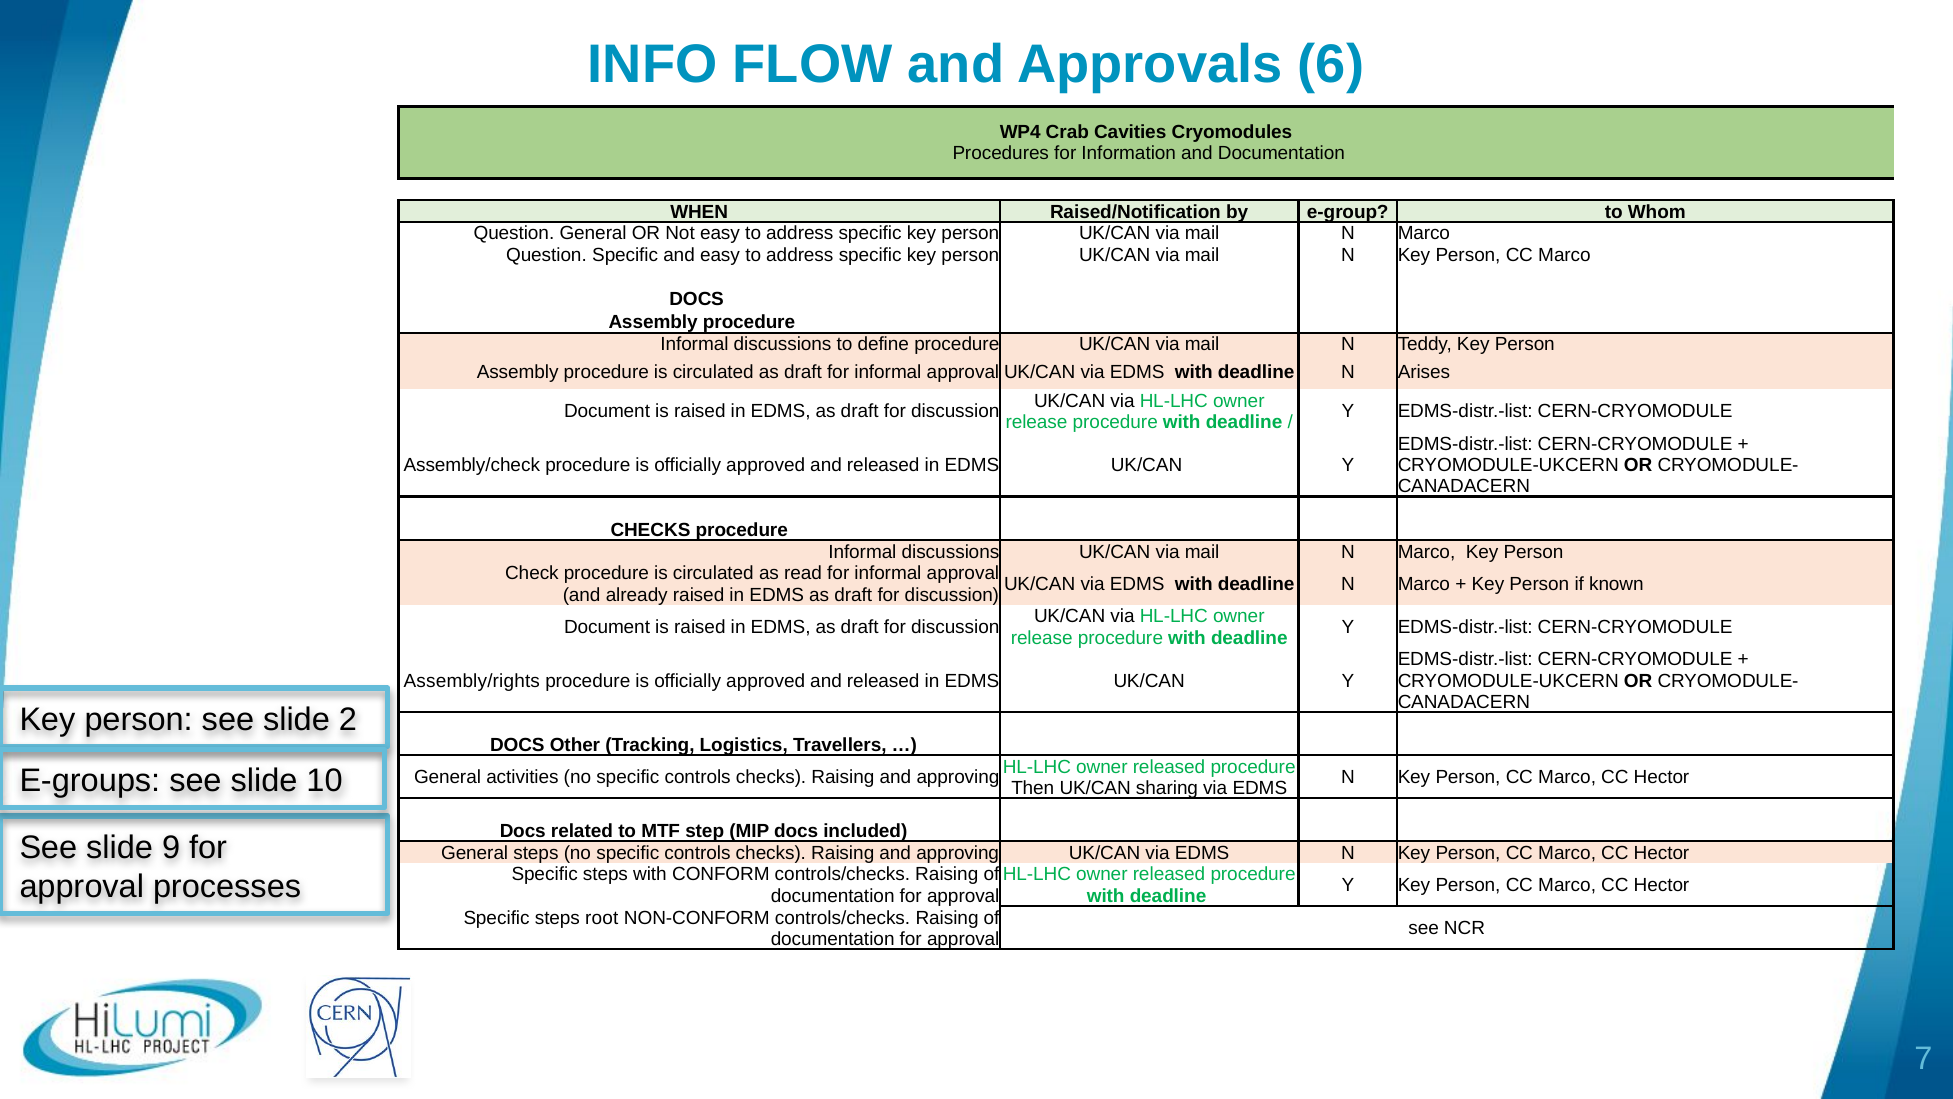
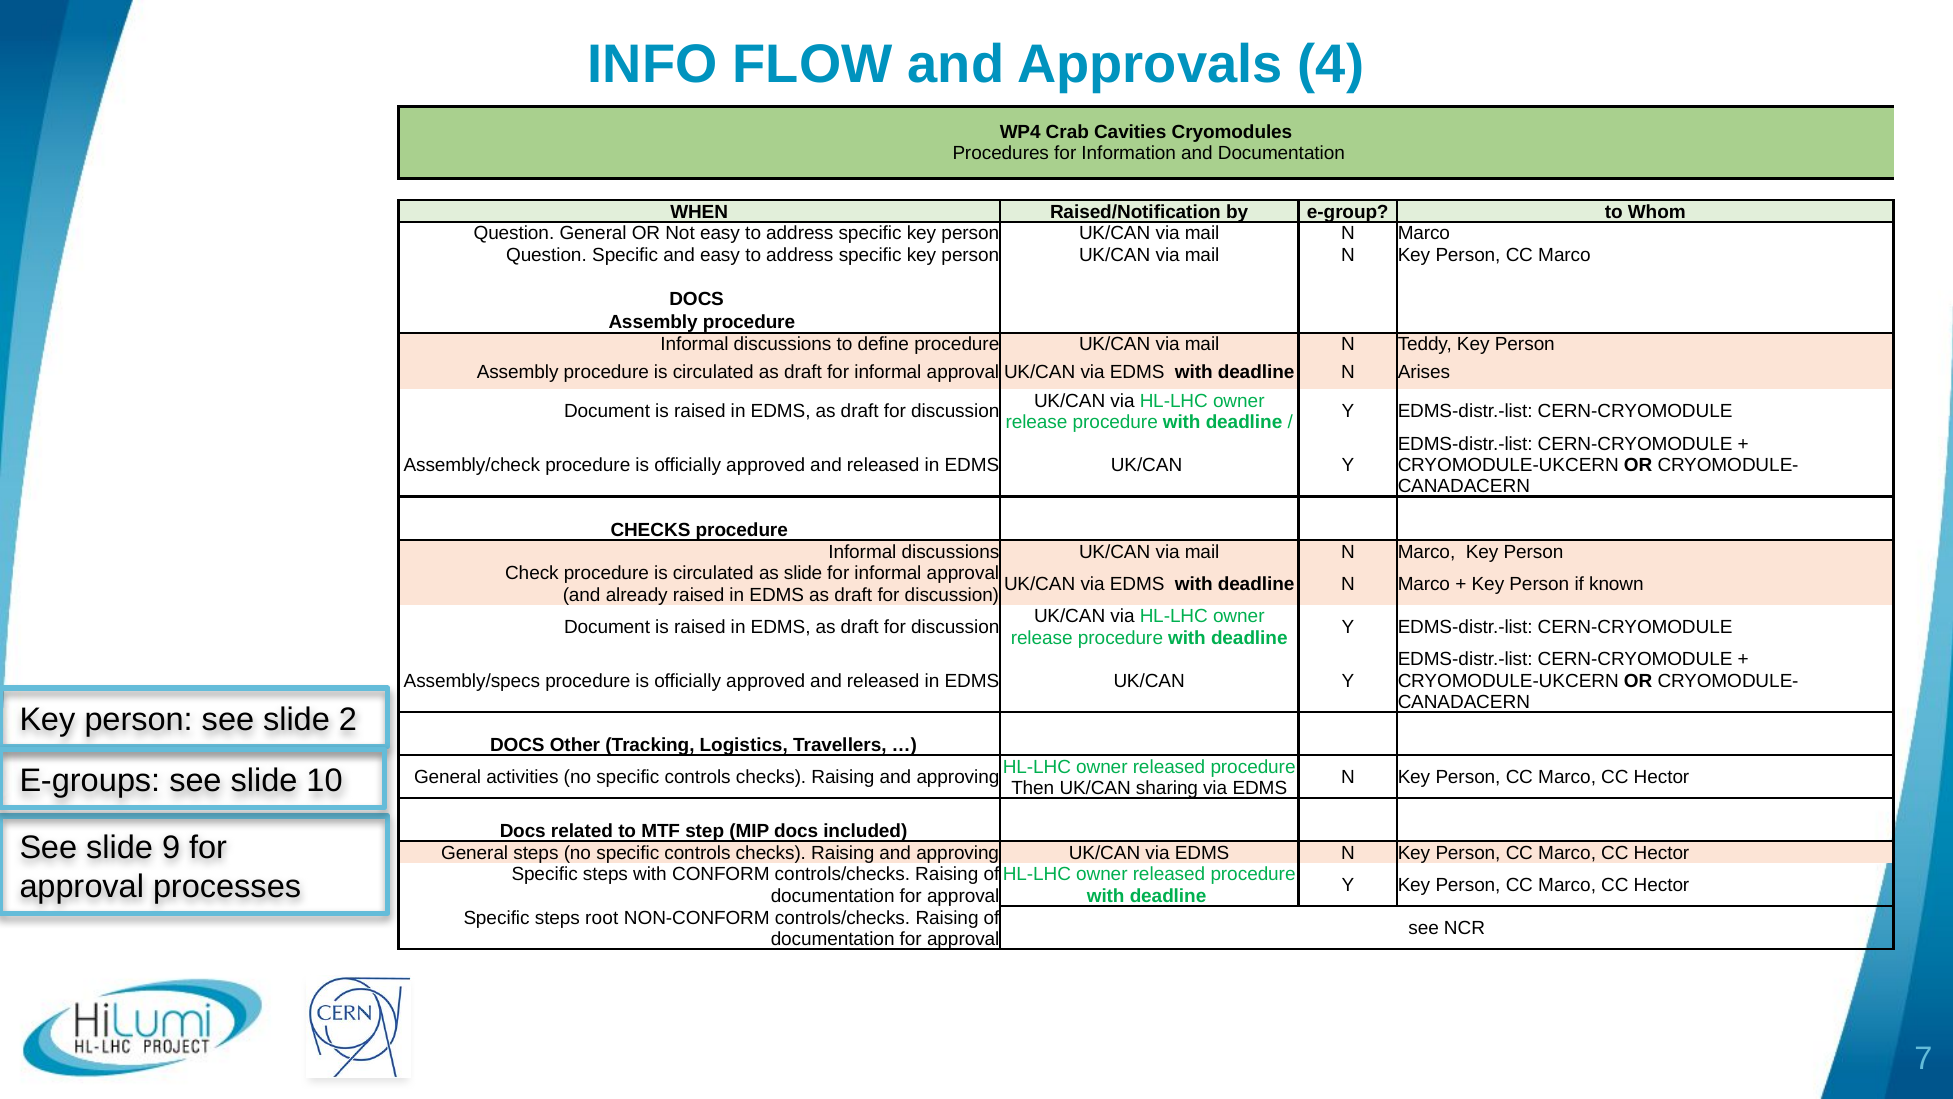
6: 6 -> 4
as read: read -> slide
Assembly/rights: Assembly/rights -> Assembly/specs
